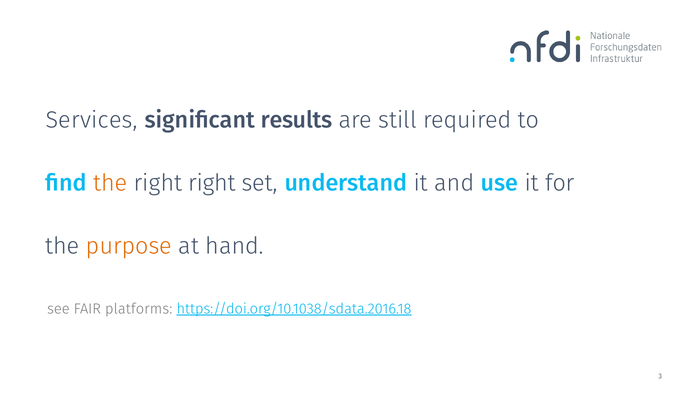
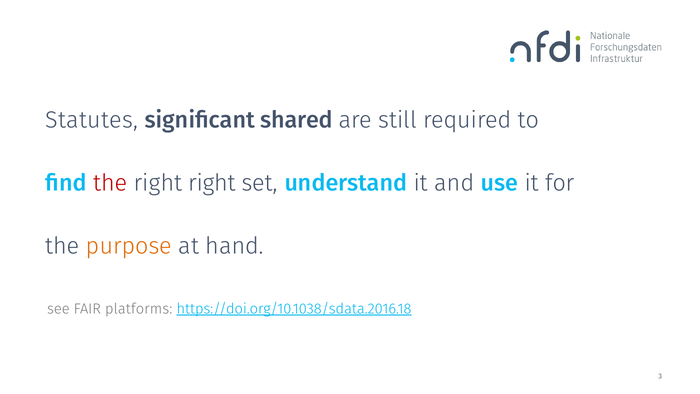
Services: Services -> Statutes
results: results -> shared
the at (110, 183) colour: orange -> red
